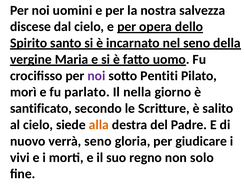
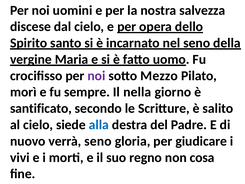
Pentiti: Pentiti -> Mezzo
parlato: parlato -> sempre
alla colour: orange -> blue
solo: solo -> cosa
